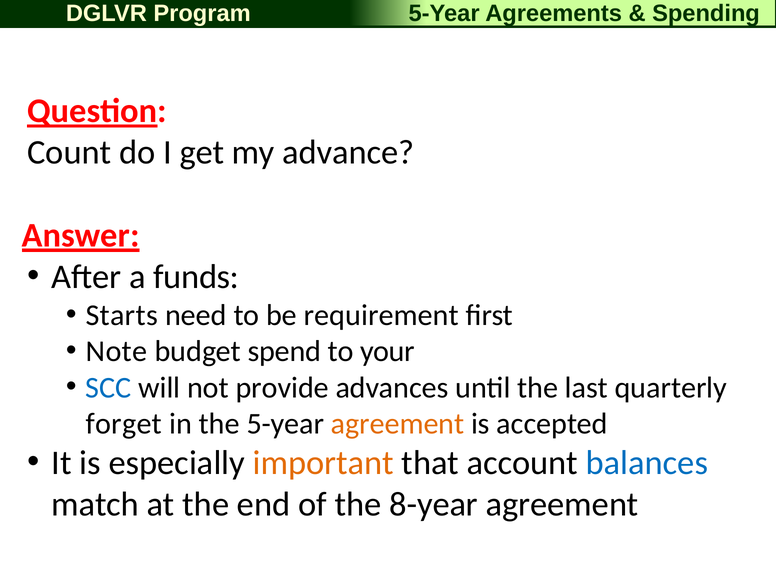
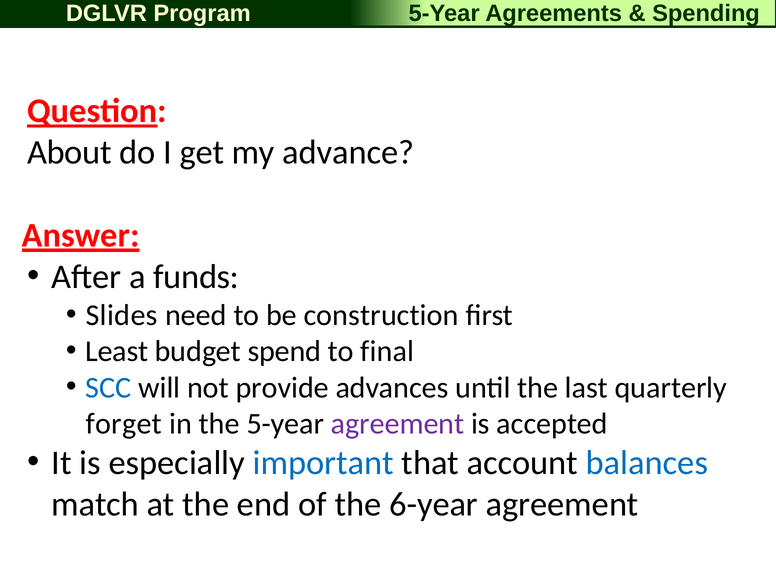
Count: Count -> About
Starts: Starts -> Slides
requirement: requirement -> construction
Note: Note -> Least
your: your -> final
agreement at (398, 424) colour: orange -> purple
important colour: orange -> blue
8-year: 8-year -> 6-year
